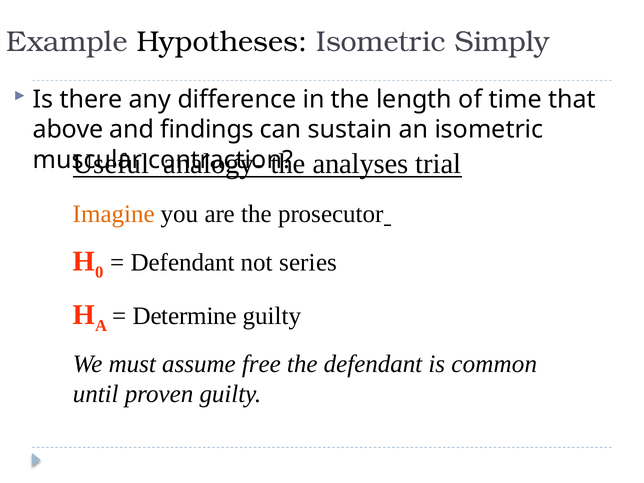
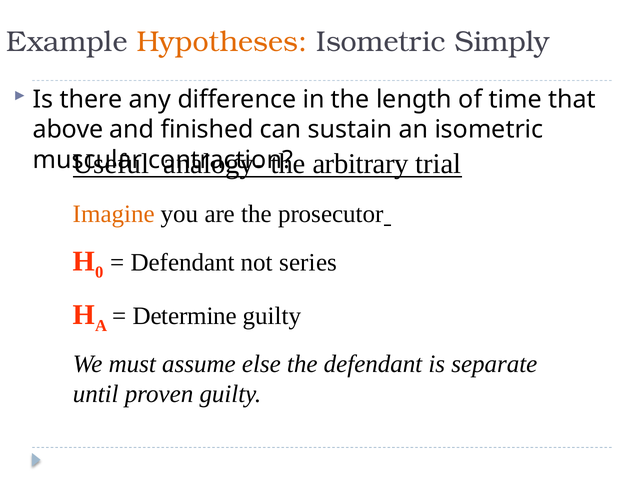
Hypotheses colour: black -> orange
findings: findings -> finished
analyses: analyses -> arbitrary
free: free -> else
common: common -> separate
